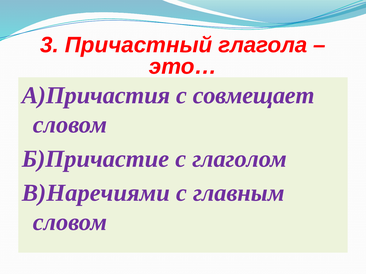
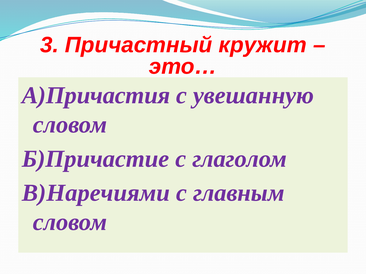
глагола: глагола -> кружит
совмещает: совмещает -> увешанную
